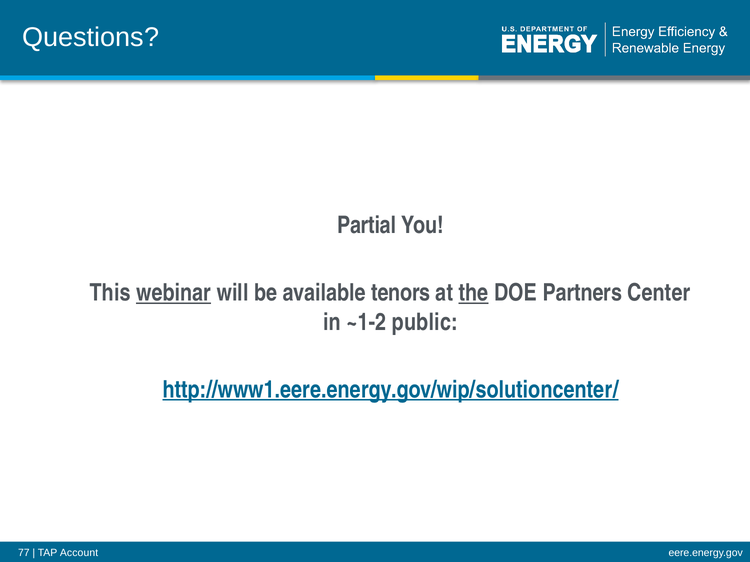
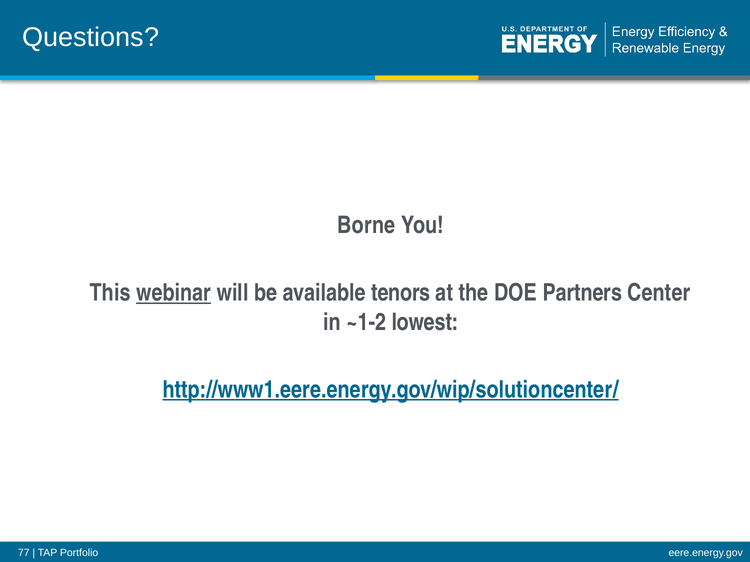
Partial: Partial -> Borne
the underline: present -> none
public: public -> lowest
Account: Account -> Portfolio
